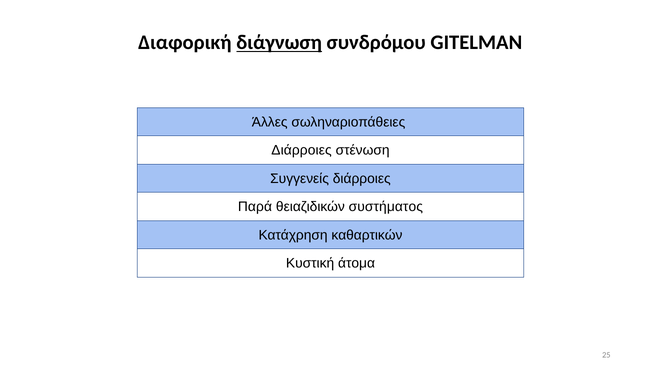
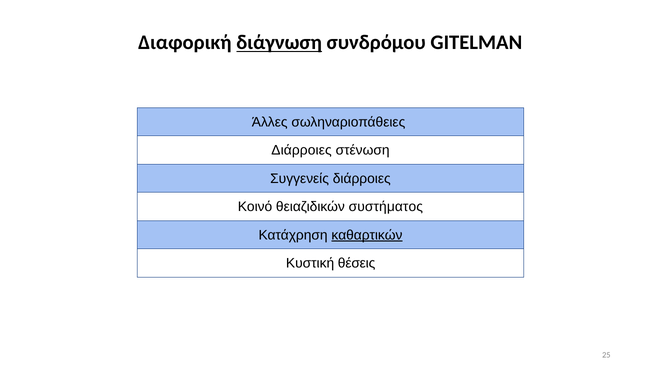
Παρά: Παρά -> Κοινό
καθαρτικών underline: none -> present
άτομα: άτομα -> θέσεις
